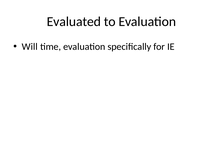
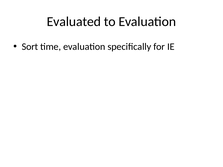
Will: Will -> Sort
